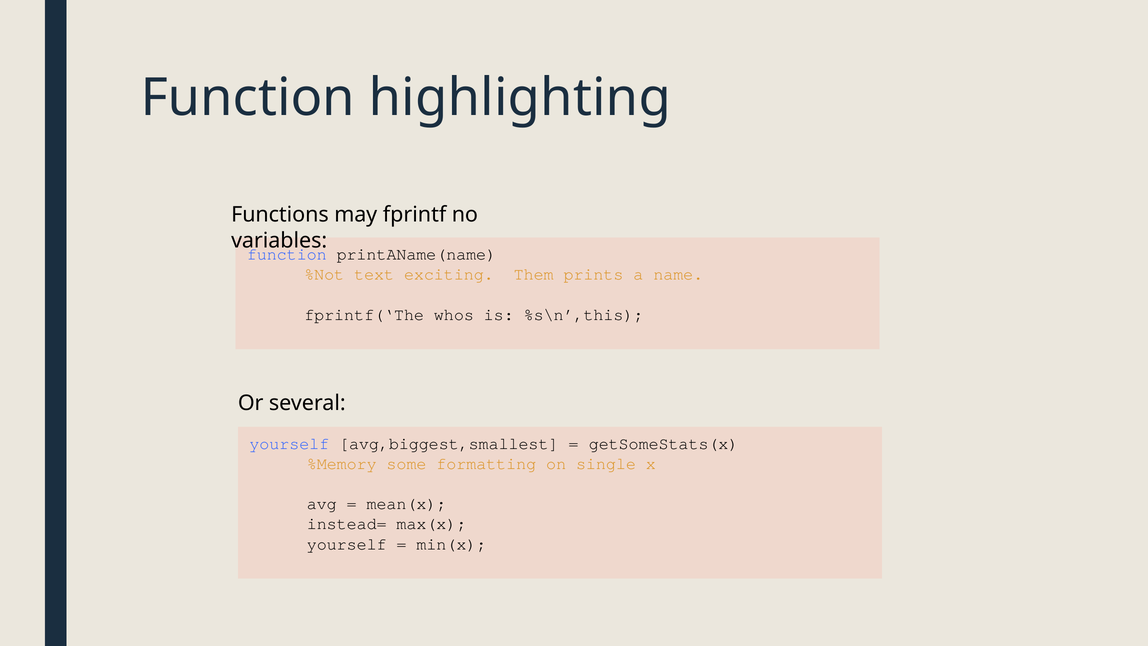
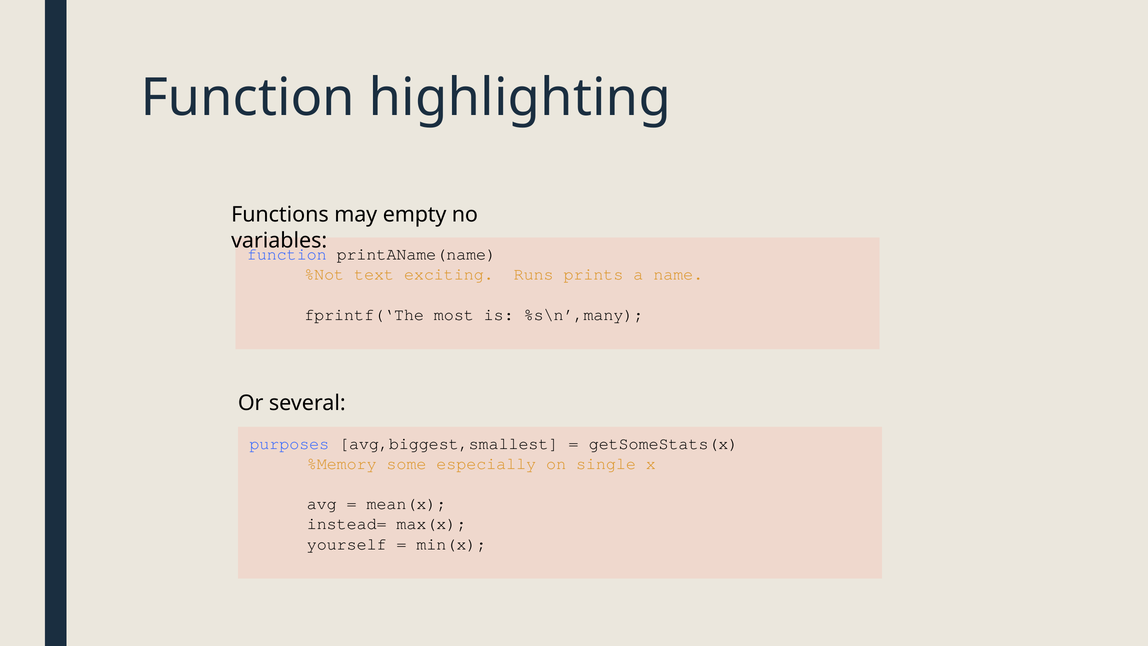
fprintf: fprintf -> empty
Them: Them -> Runs
whos: whos -> most
%s\n’,this: %s\n’,this -> %s\n’,many
yourself at (289, 444): yourself -> purposes
formatting: formatting -> especially
